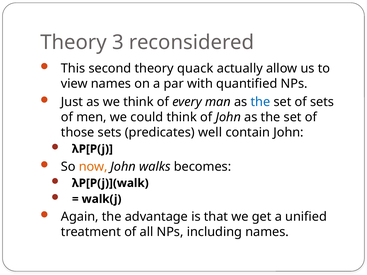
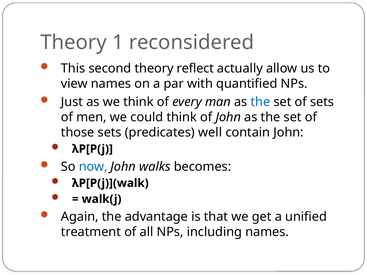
3: 3 -> 1
quack: quack -> reflect
now colour: orange -> blue
